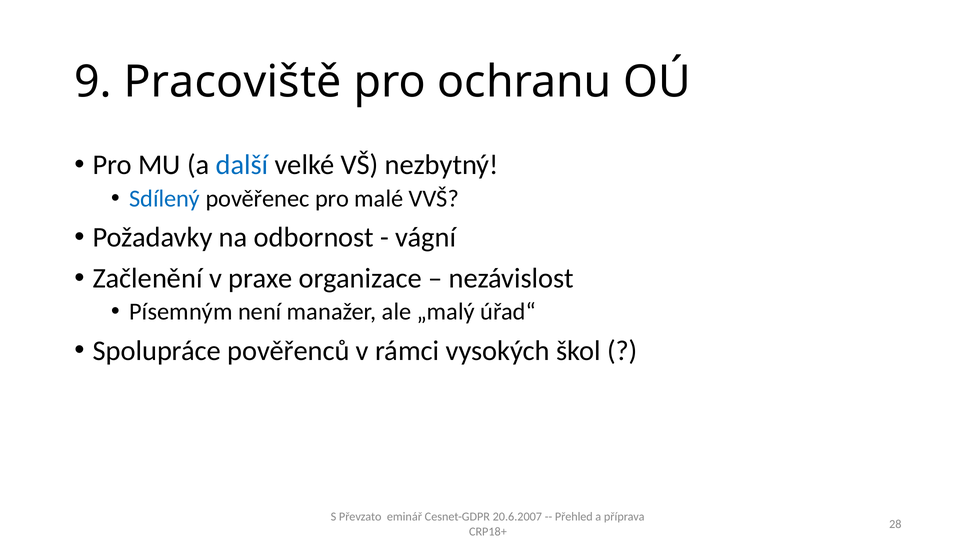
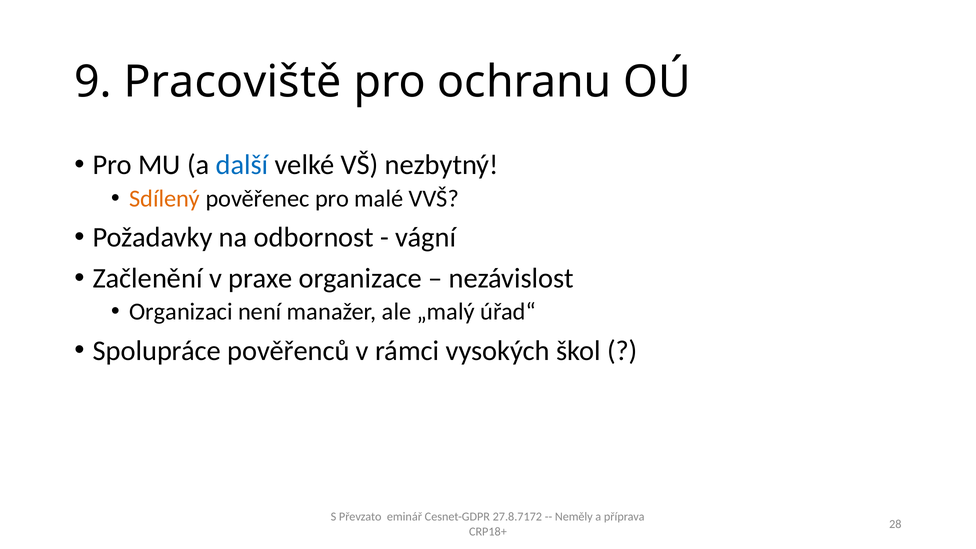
Sdílený colour: blue -> orange
Písemným: Písemným -> Organizaci
20.6.2007: 20.6.2007 -> 27.8.7172
Přehled: Přehled -> Neměly
